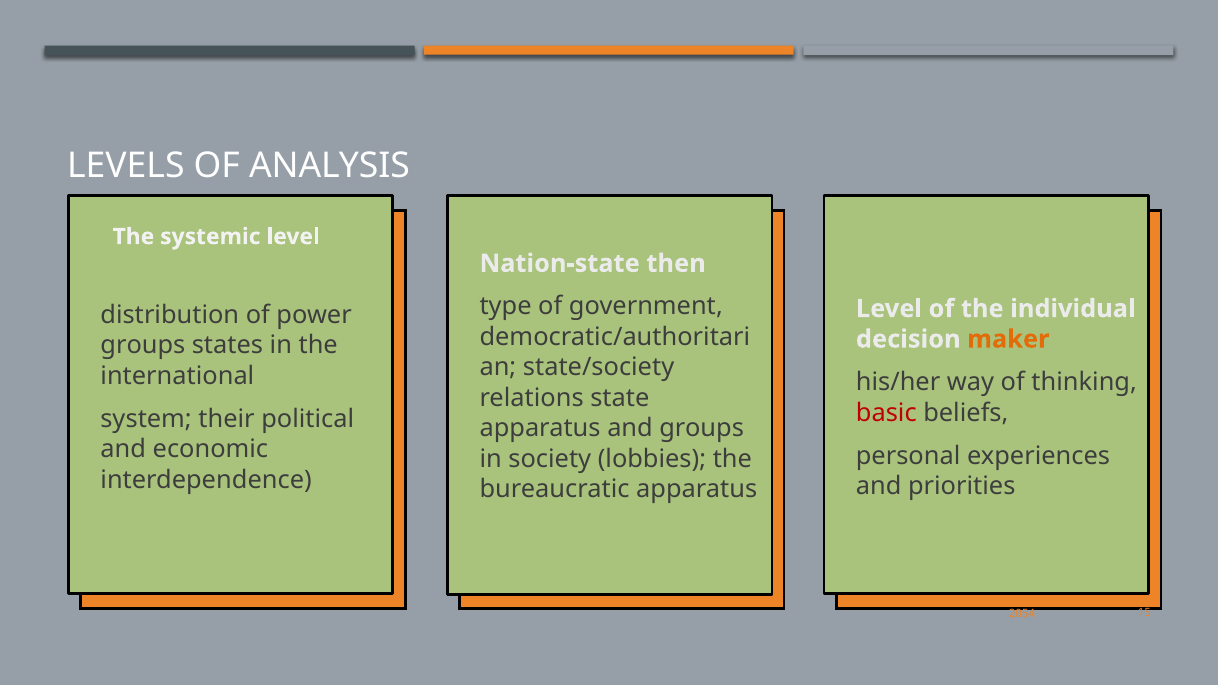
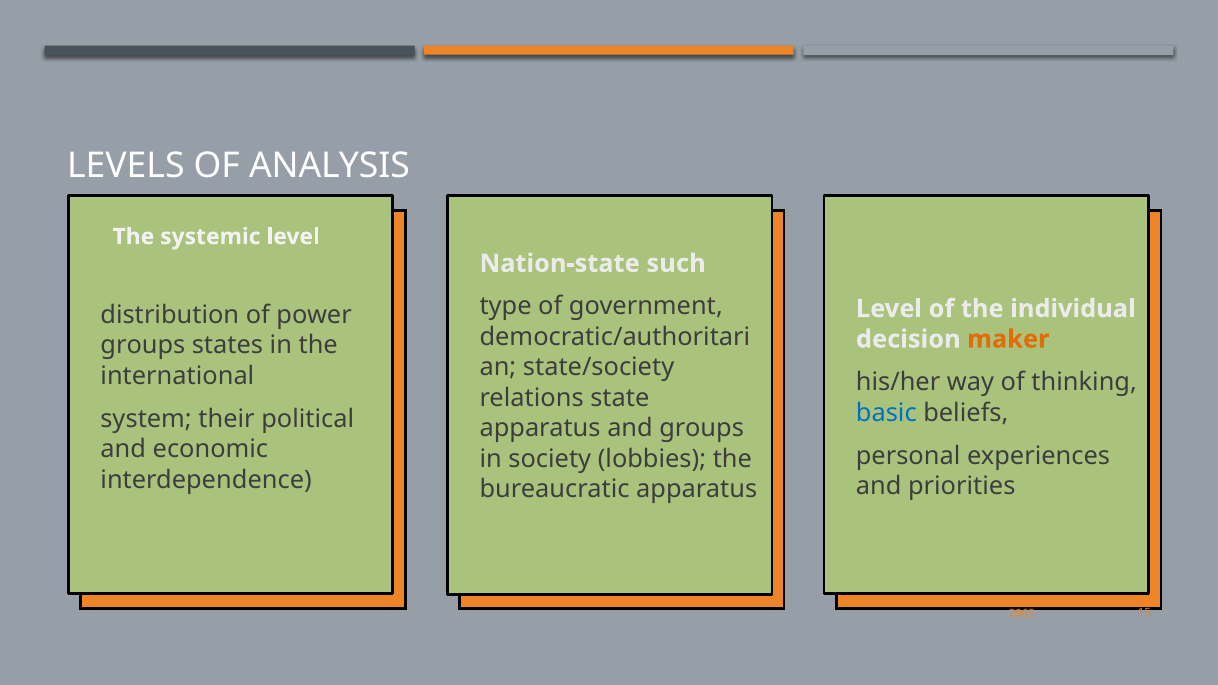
then: then -> such
basic colour: red -> blue
2054: 2054 -> 2065
